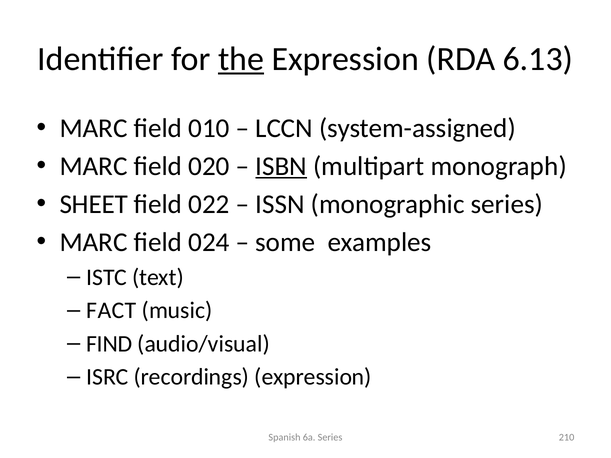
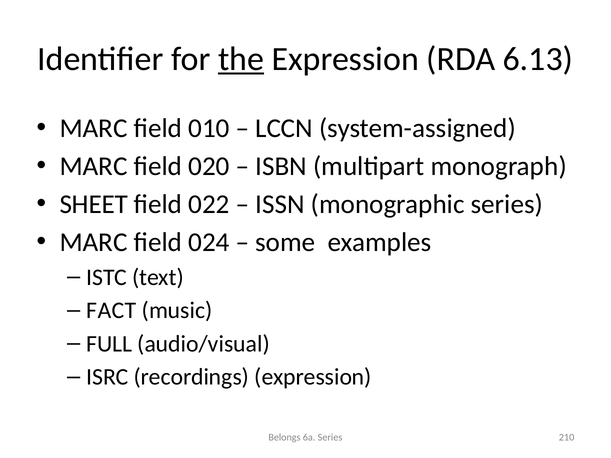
ISBN underline: present -> none
FIND: FIND -> FULL
Spanish: Spanish -> Belongs
